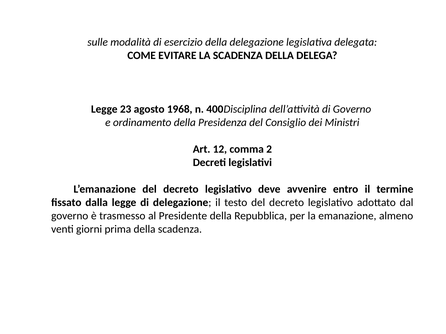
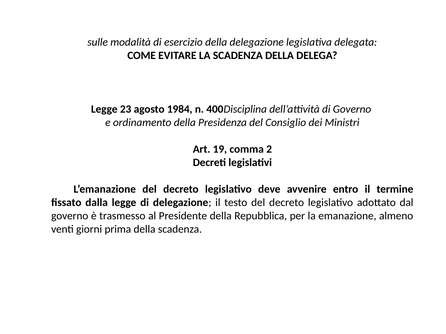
1968: 1968 -> 1984
12: 12 -> 19
